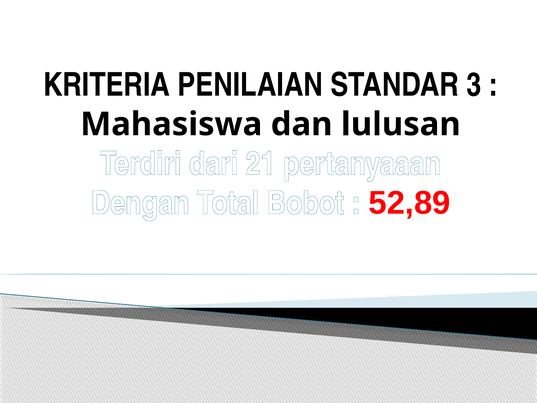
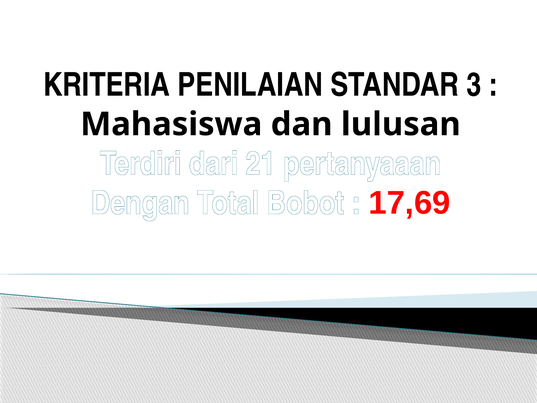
52,89: 52,89 -> 17,69
